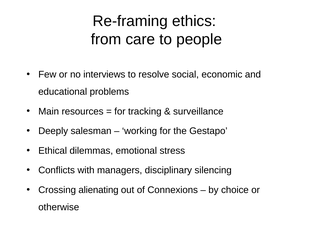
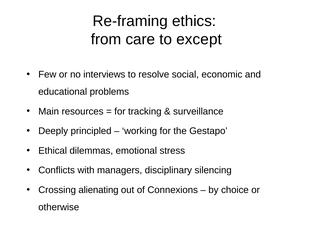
people: people -> except
salesman: salesman -> principled
